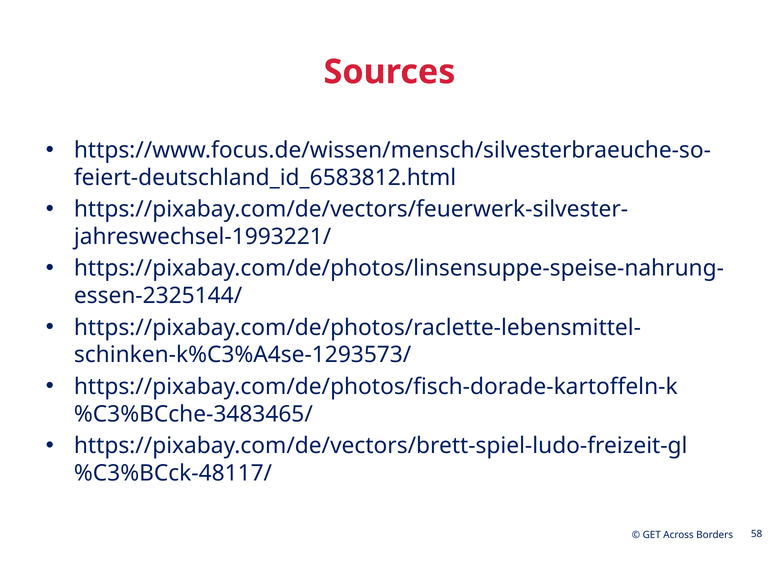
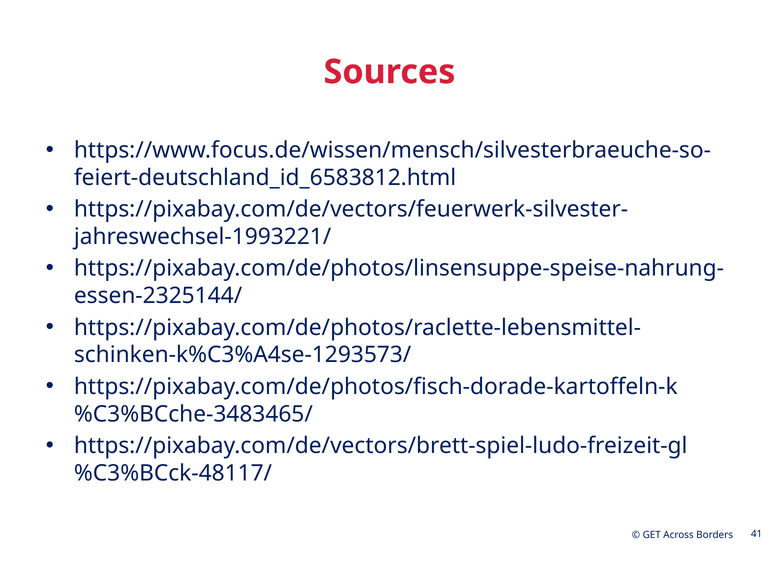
58: 58 -> 41
